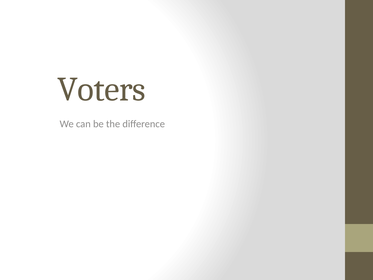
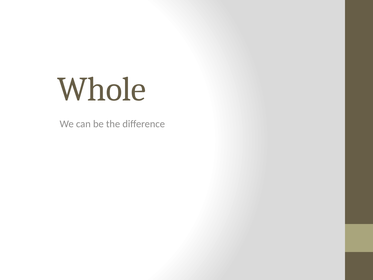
Voters: Voters -> Whole
